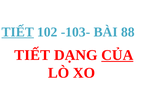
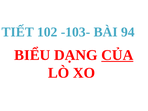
TIẾT at (18, 32) underline: present -> none
88: 88 -> 94
TIẾT at (32, 55): TIẾT -> BIỂU
